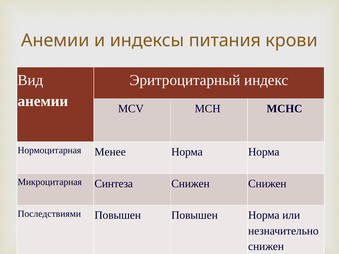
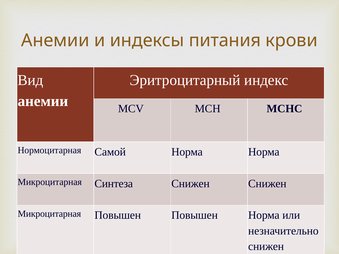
Менее: Менее -> Самой
Последствиями at (49, 214): Последствиями -> Микроцитарная
